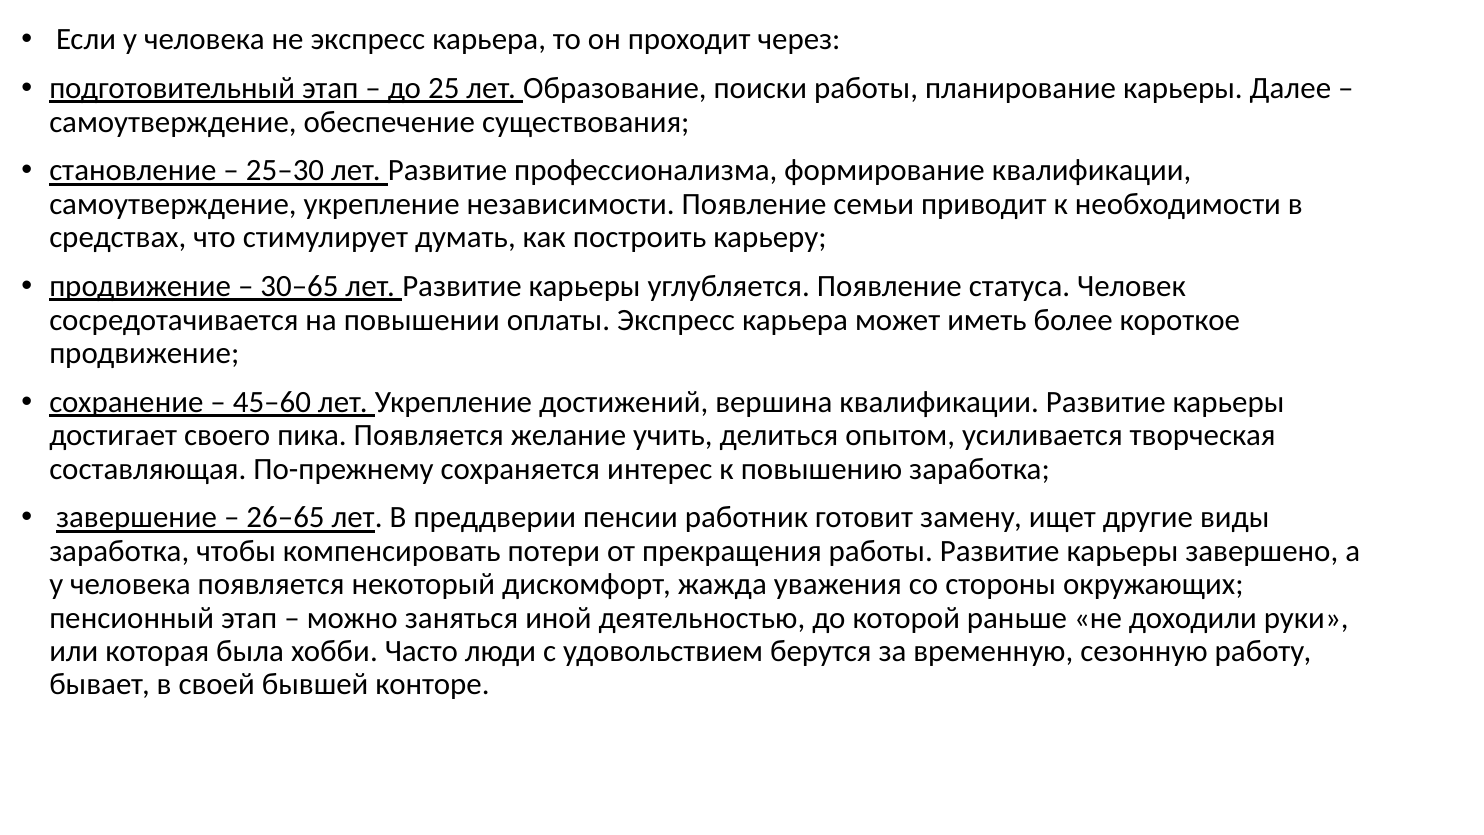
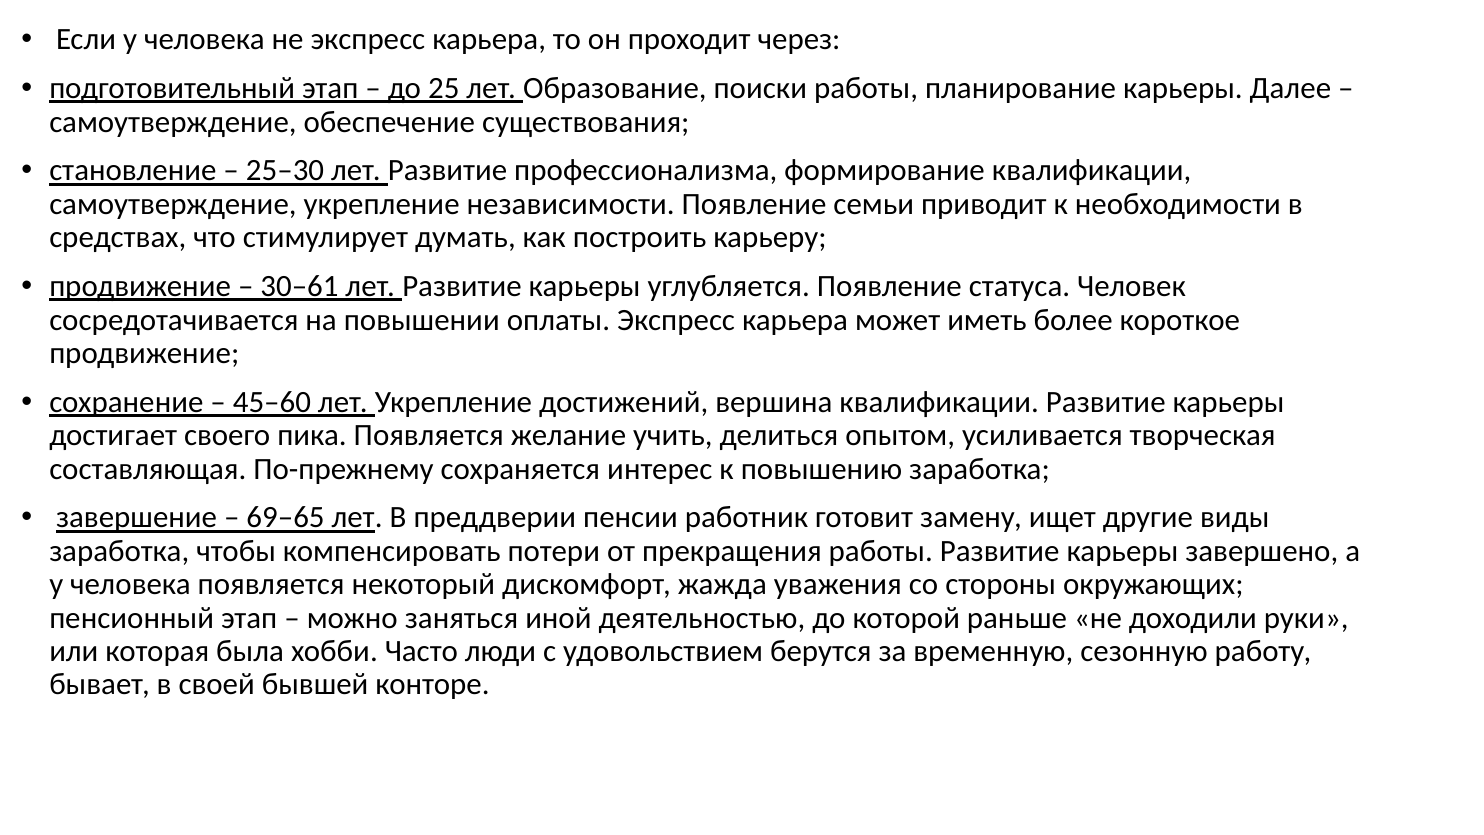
30–65: 30–65 -> 30–61
26–65: 26–65 -> 69–65
